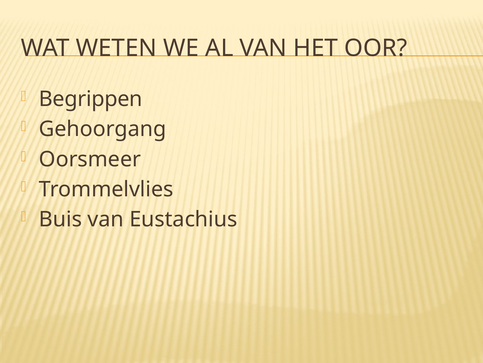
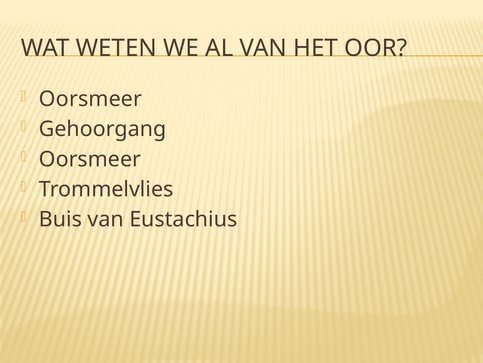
Begrippen at (91, 99): Begrippen -> Oorsmeer
